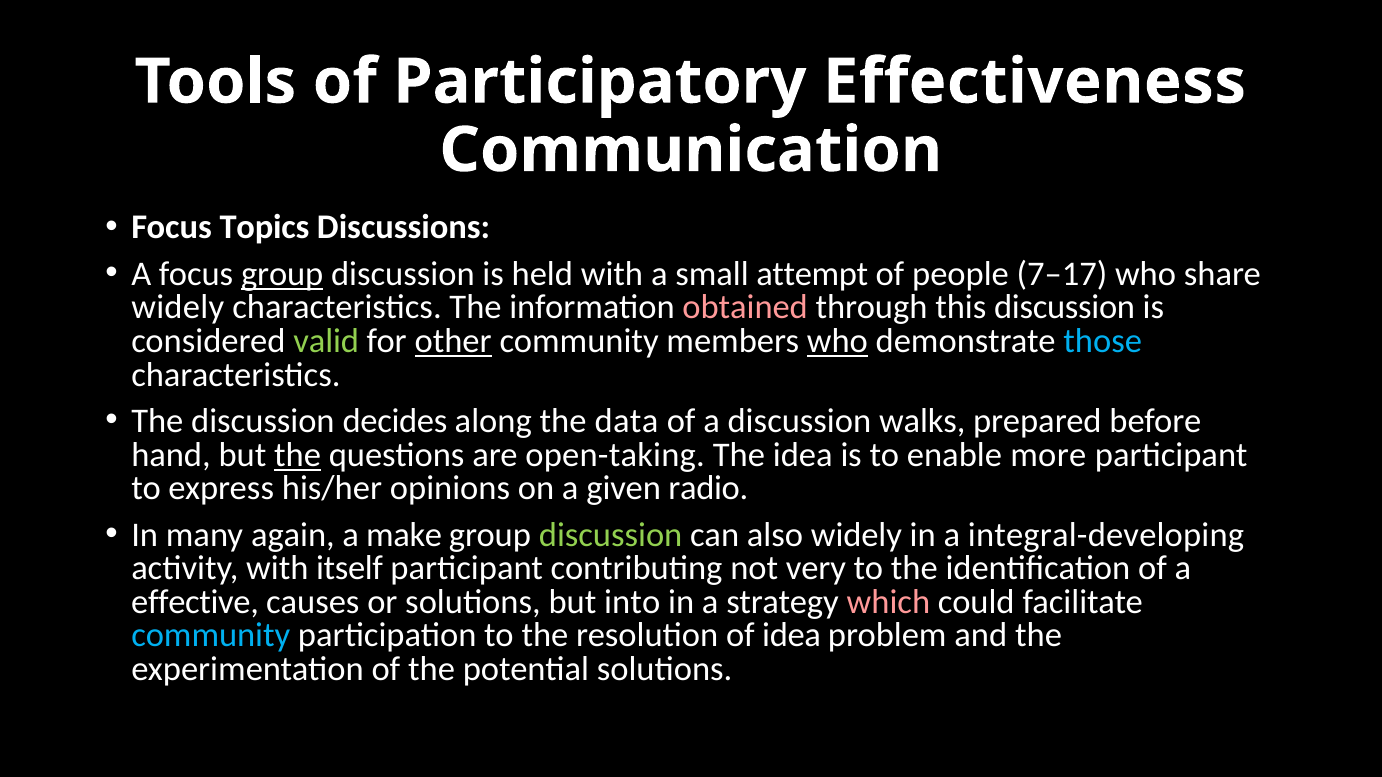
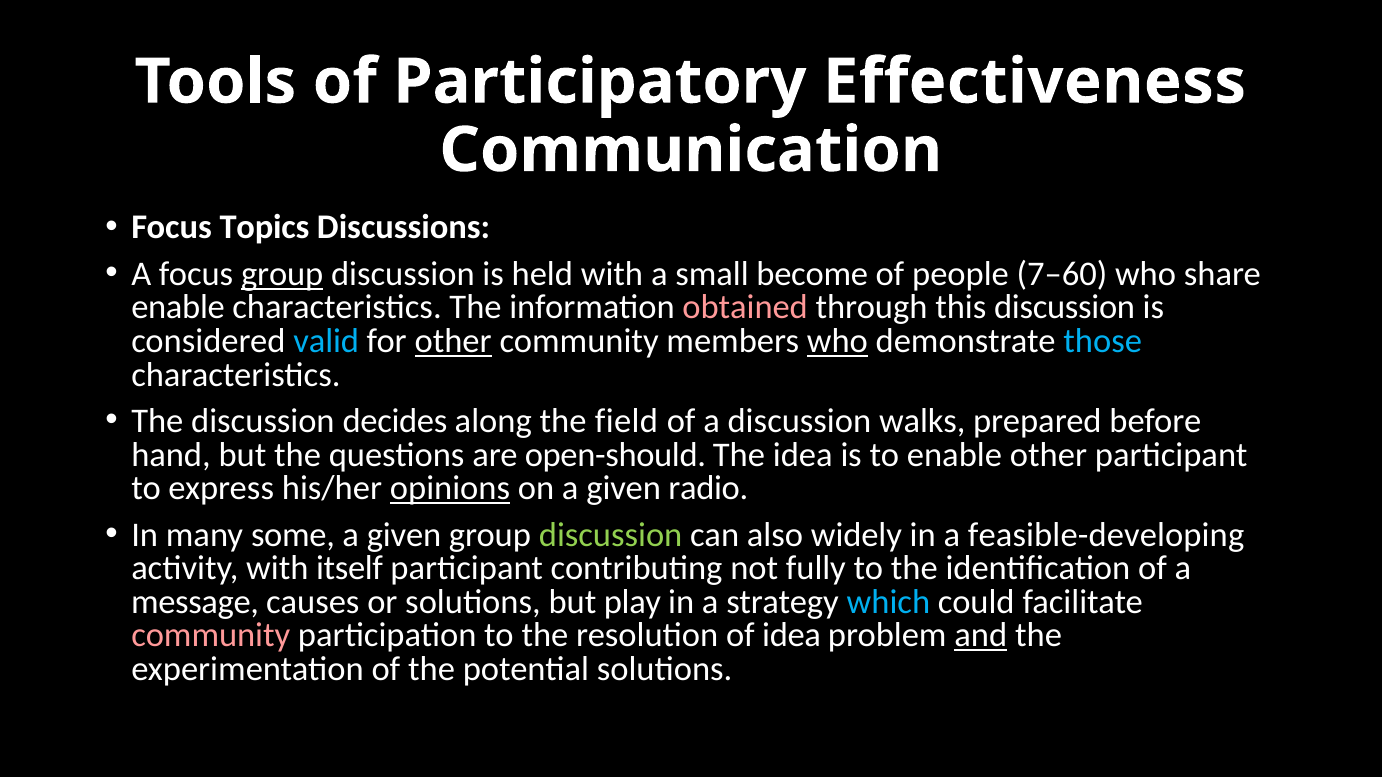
attempt: attempt -> become
7–17: 7–17 -> 7–60
widely at (178, 308): widely -> enable
valid colour: light green -> light blue
data: data -> field
the at (298, 455) underline: present -> none
open-taking: open-taking -> open-should
enable more: more -> other
opinions underline: none -> present
again: again -> some
make at (404, 535): make -> given
integral-developing: integral-developing -> feasible-developing
very: very -> fully
effective: effective -> message
into: into -> play
which colour: pink -> light blue
community at (211, 636) colour: light blue -> pink
and underline: none -> present
